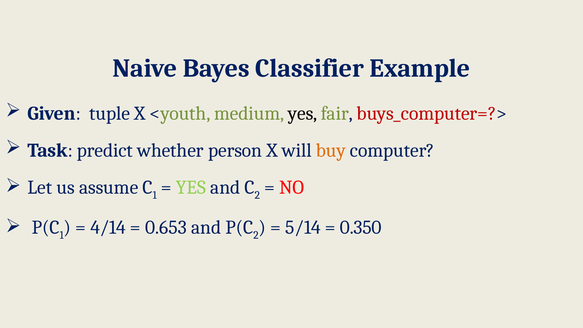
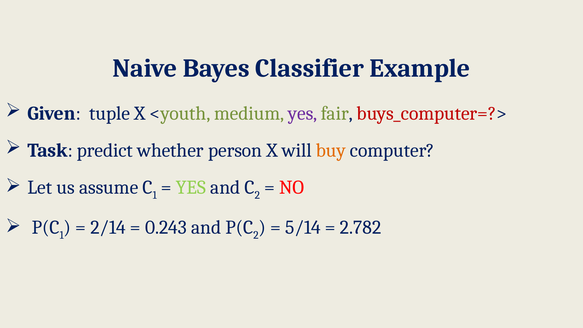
yes at (303, 114) colour: black -> purple
4/14: 4/14 -> 2/14
0.653: 0.653 -> 0.243
0.350: 0.350 -> 2.782
